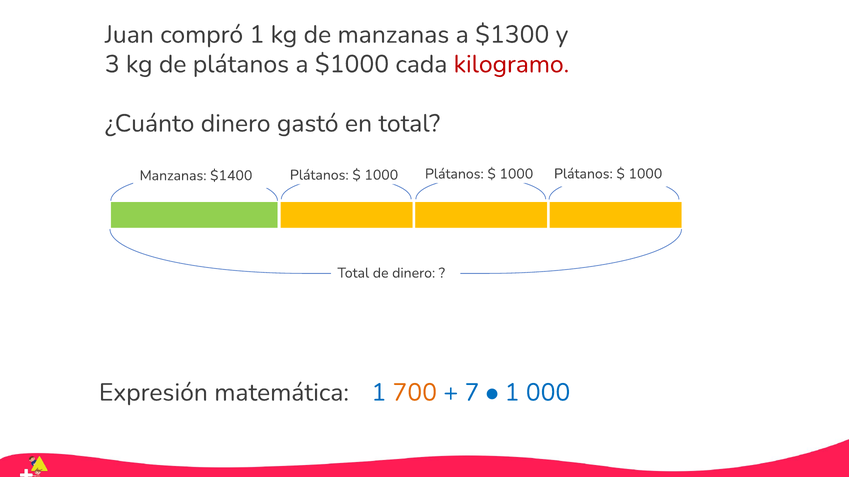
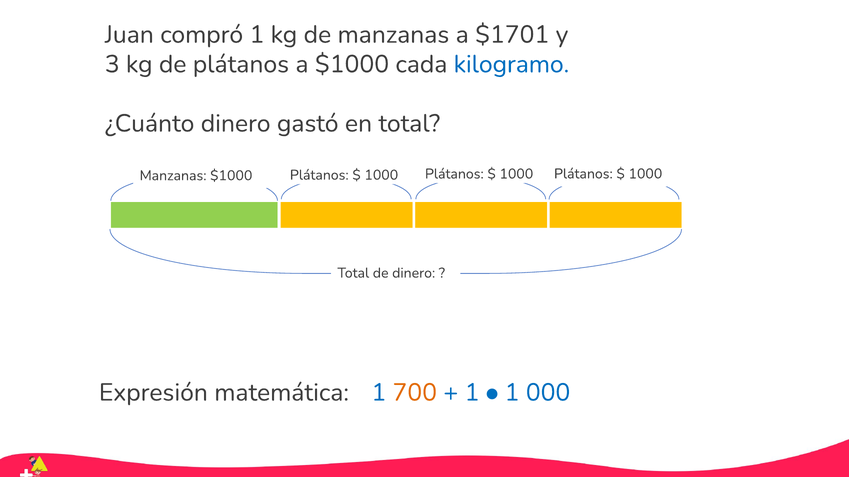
$1300: $1300 -> $1701
kilogramo colour: red -> blue
Manzanas $1400: $1400 -> $1000
7 at (472, 393): 7 -> 1
